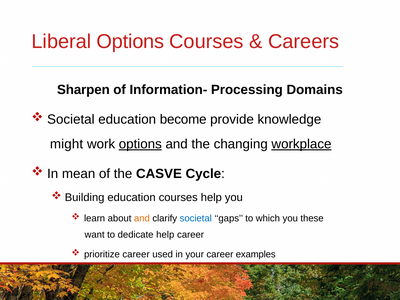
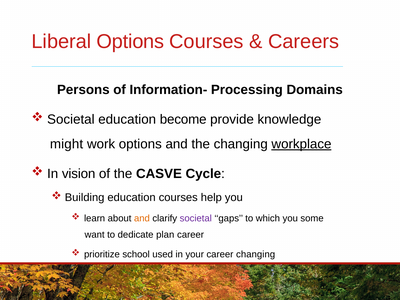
Sharpen: Sharpen -> Persons
options at (140, 144) underline: present -> none
mean: mean -> vision
societal at (196, 218) colour: blue -> purple
these: these -> some
dedicate help: help -> plan
prioritize career: career -> school
career examples: examples -> changing
